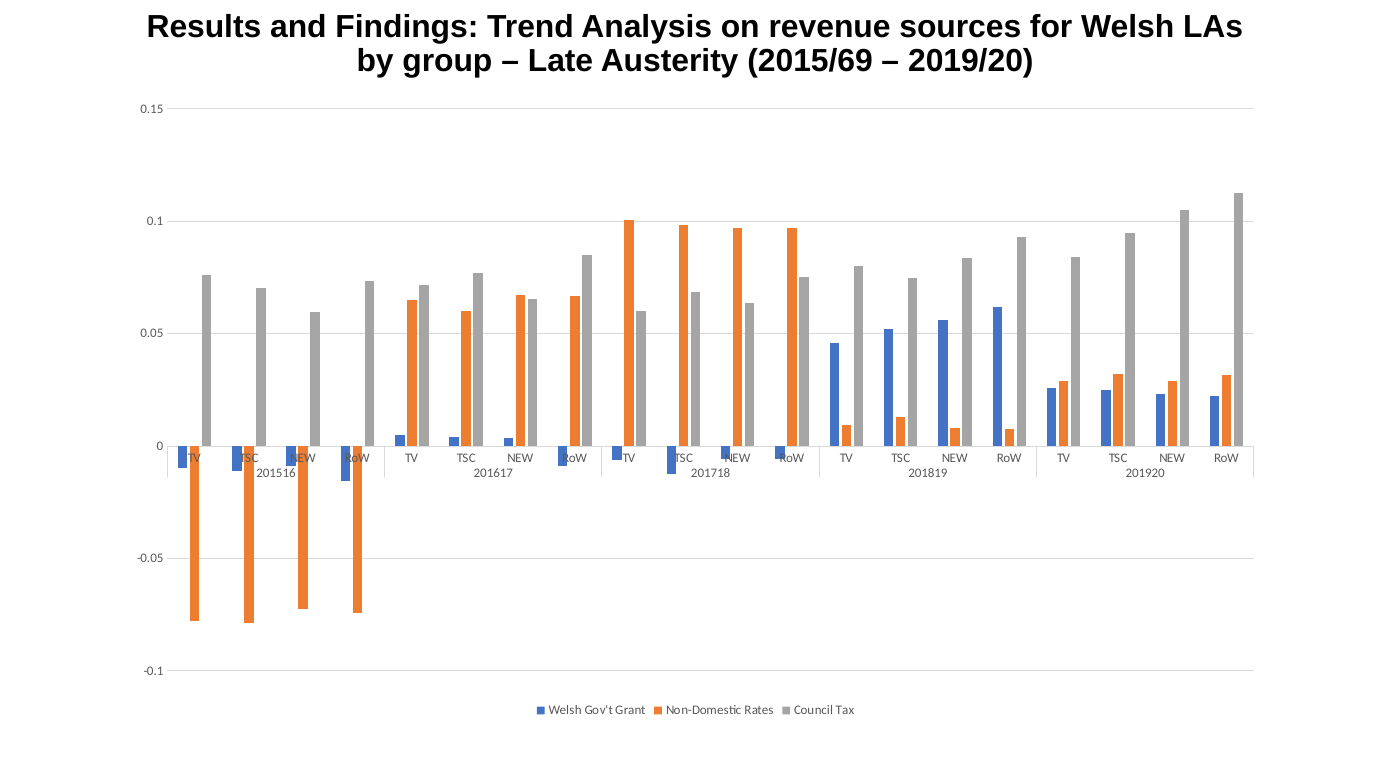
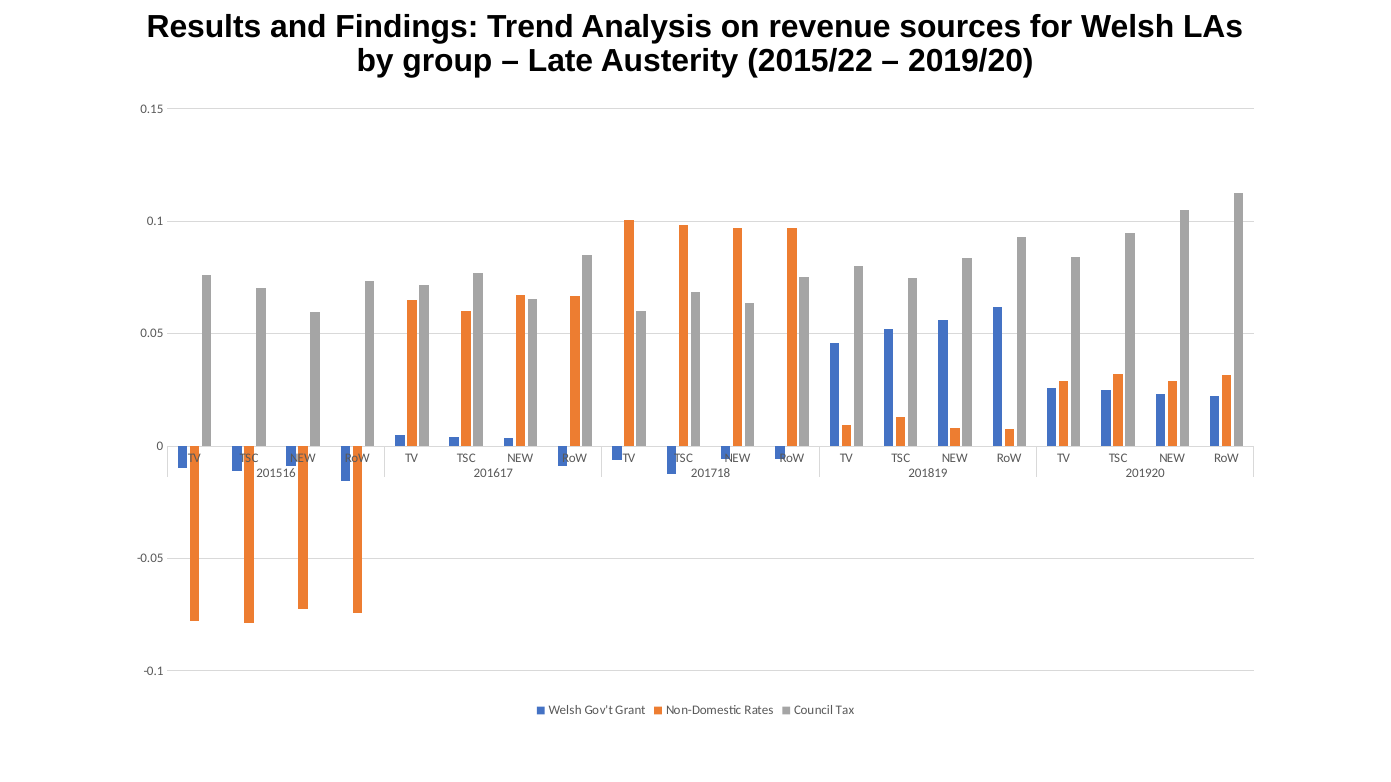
2015/69: 2015/69 -> 2015/22
